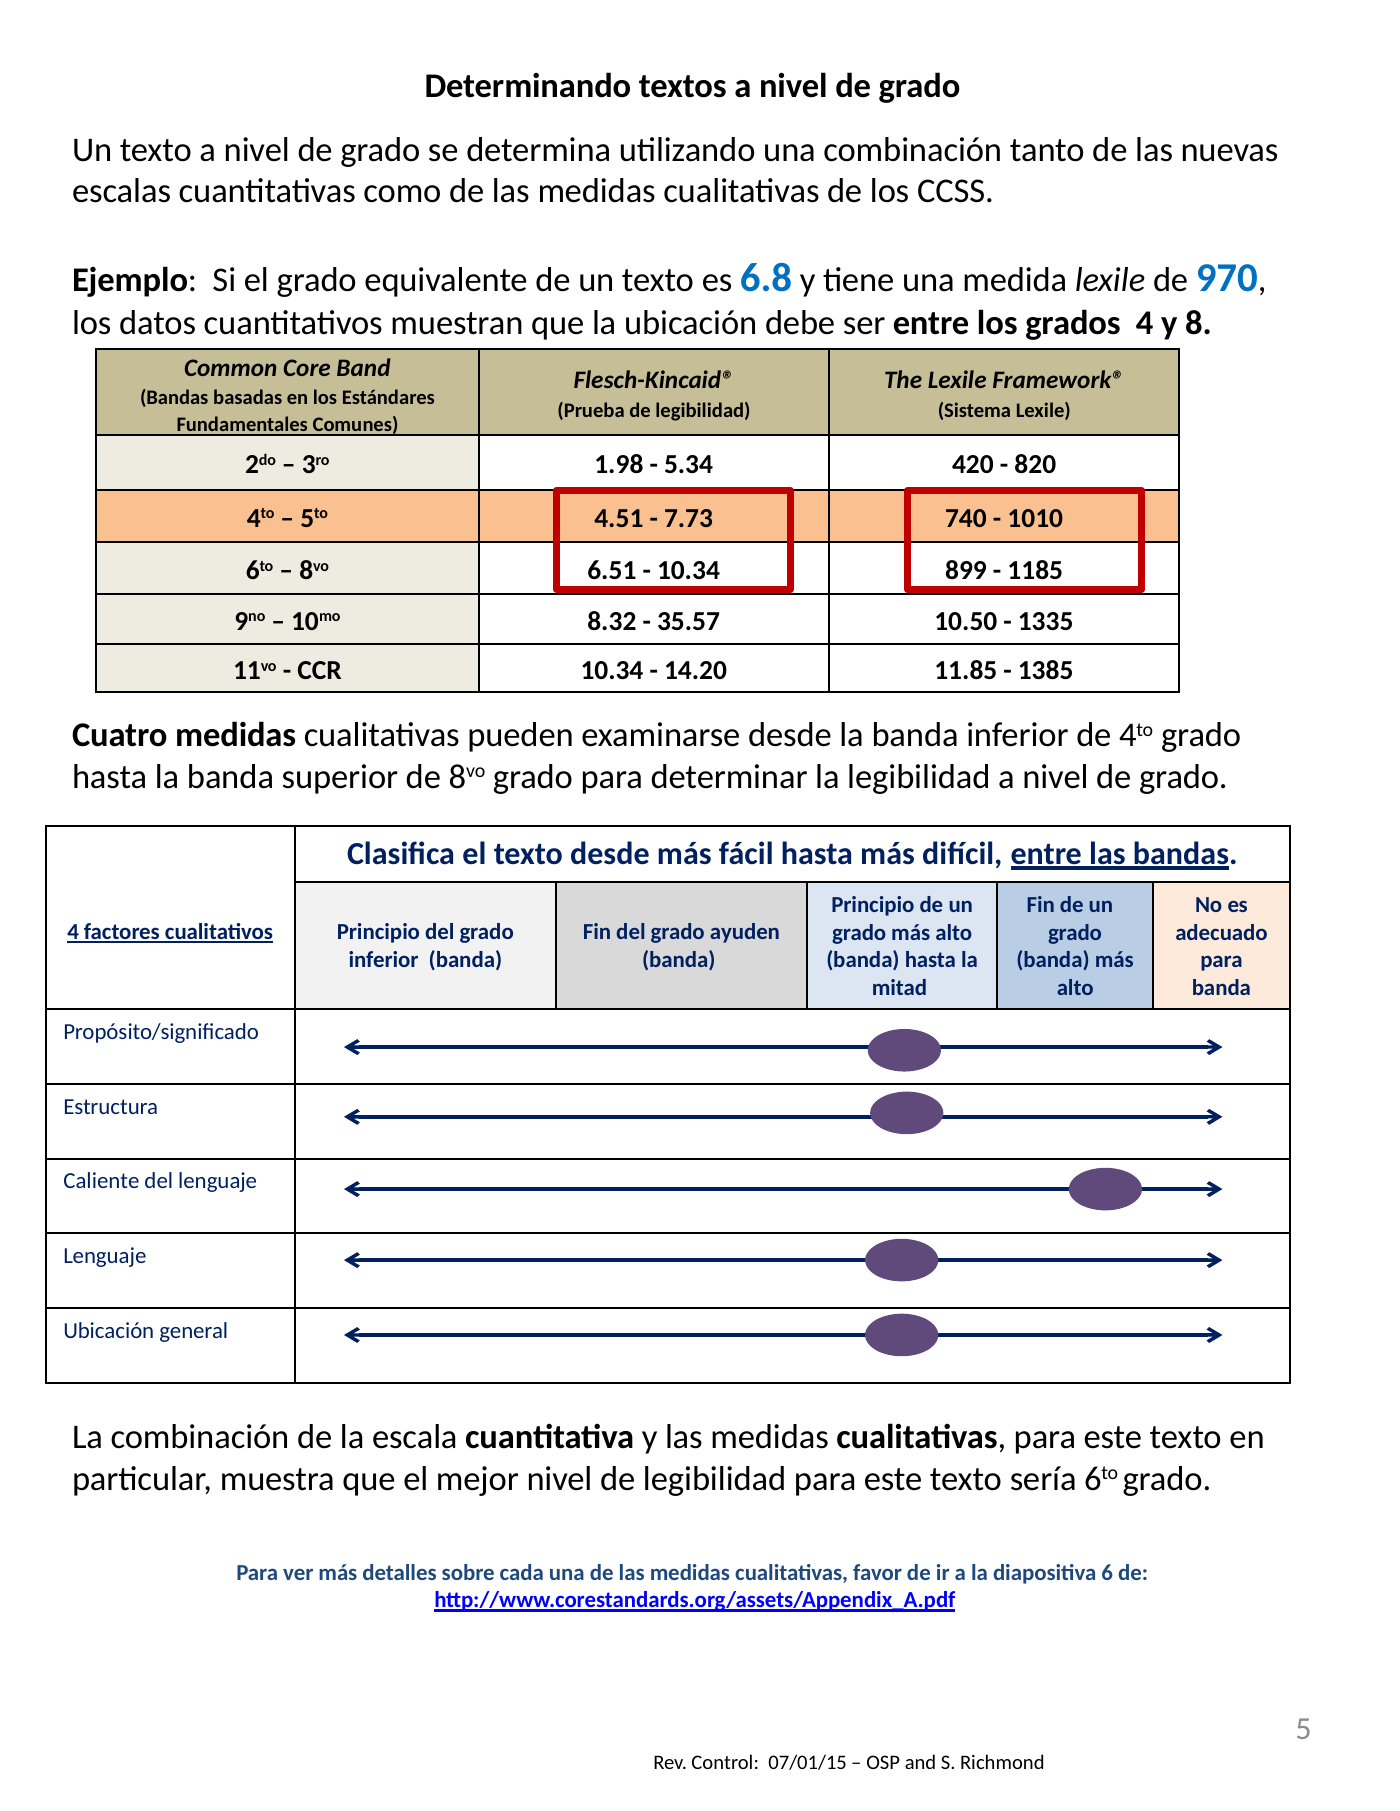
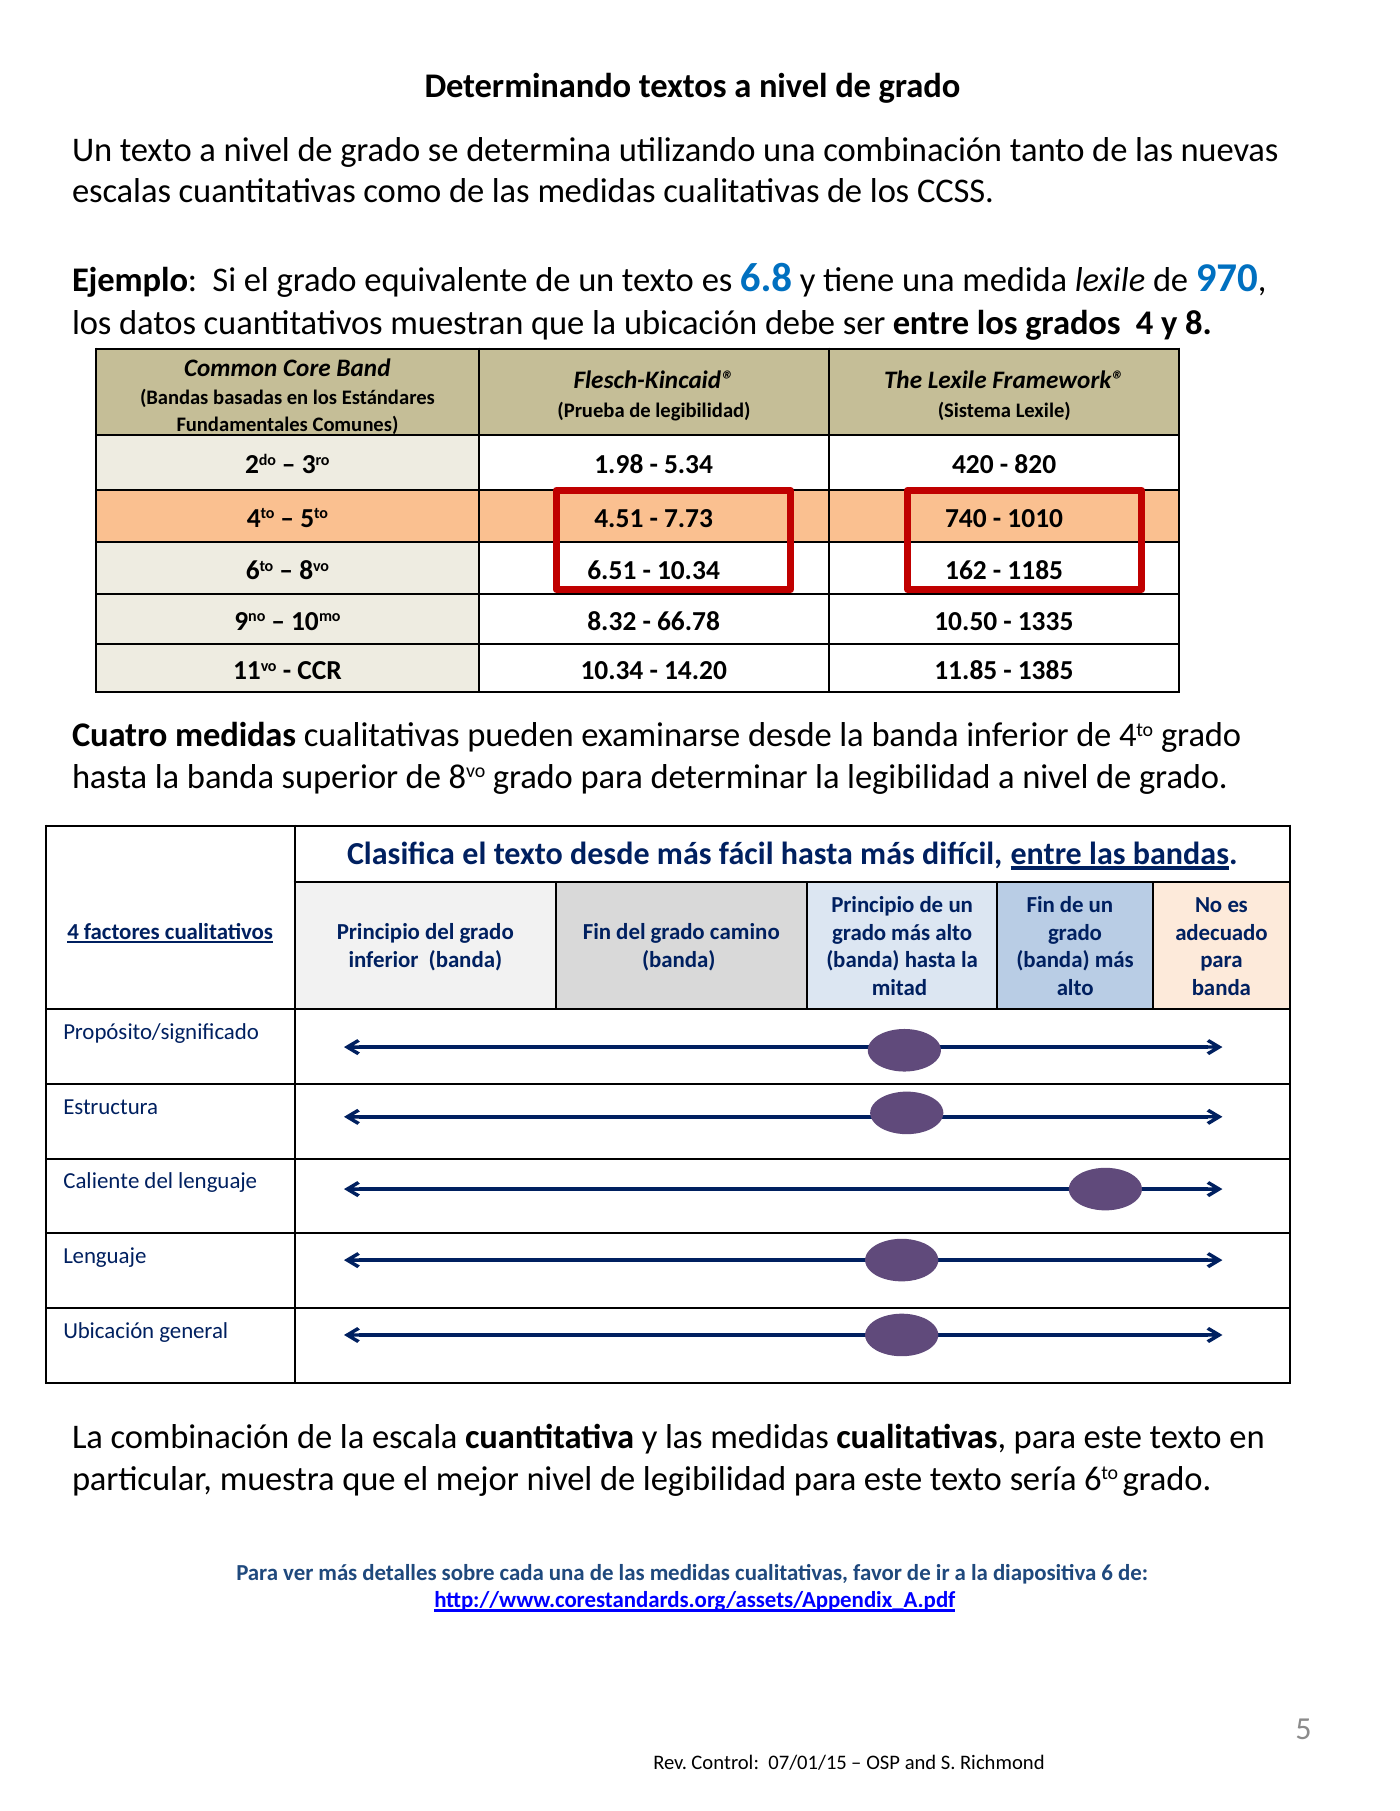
899: 899 -> 162
35.57: 35.57 -> 66.78
ayuden: ayuden -> camino
